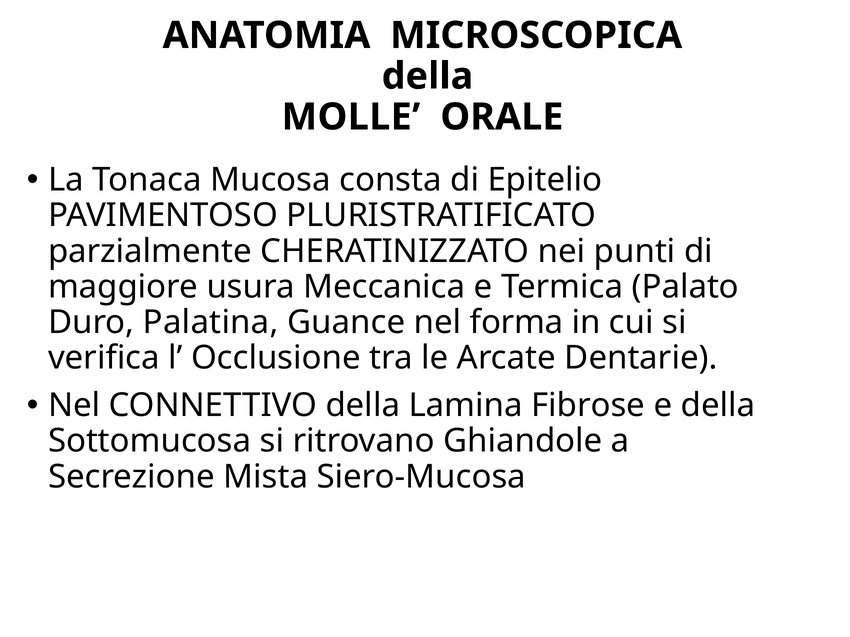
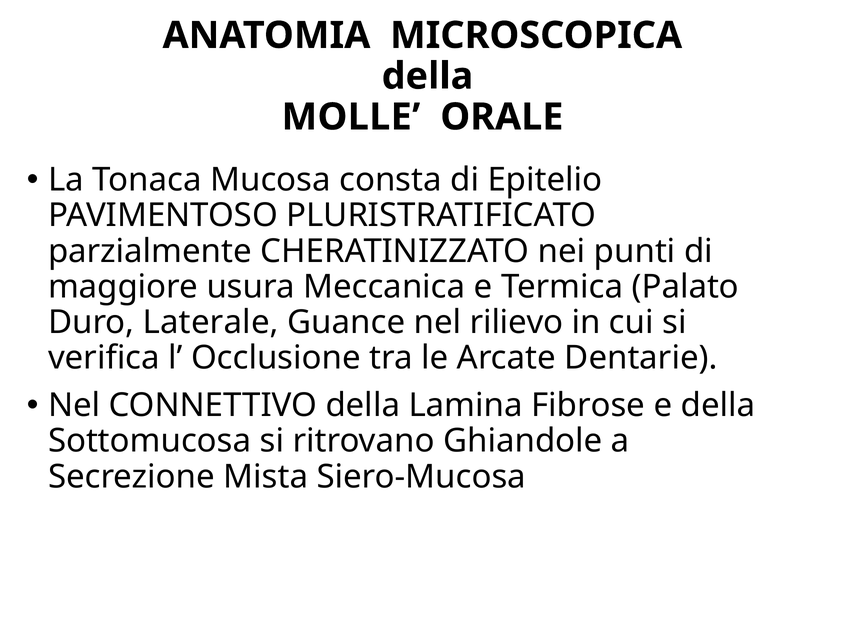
Palatina: Palatina -> Laterale
forma: forma -> rilievo
